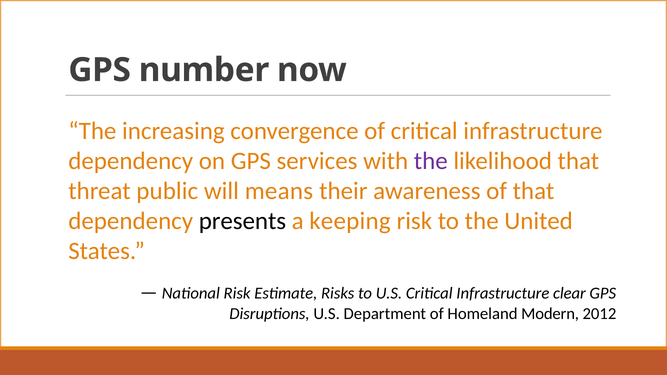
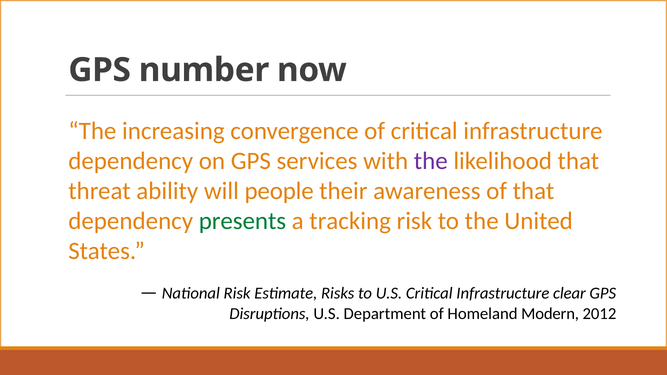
public: public -> ability
means: means -> people
presents colour: black -> green
keeping: keeping -> tracking
